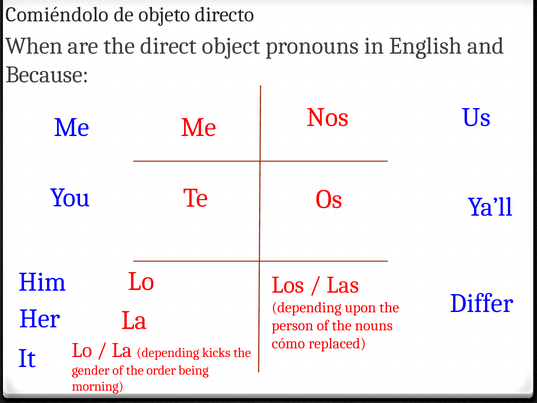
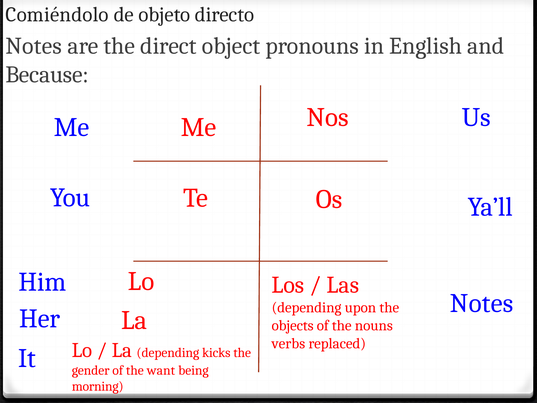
When at (34, 46): When -> Notes
Differ at (482, 303): Differ -> Notes
person: person -> objects
cómo: cómo -> verbs
order: order -> want
